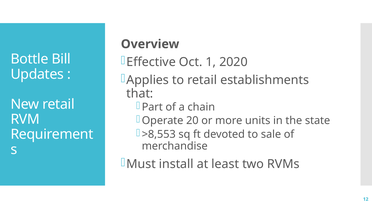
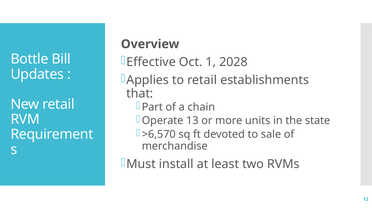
2020: 2020 -> 2028
20: 20 -> 13
>8,553: >8,553 -> >6,570
